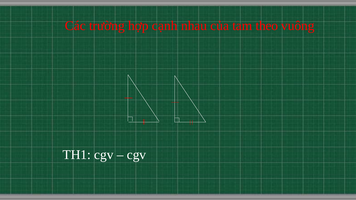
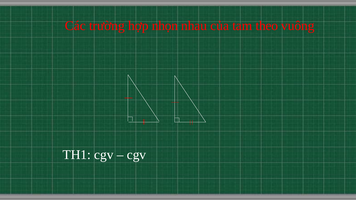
cạnh: cạnh -> nhọn
